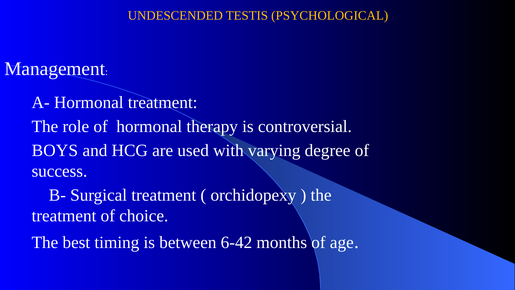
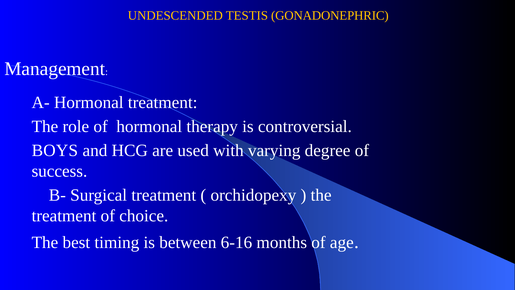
PSYCHOLOGICAL: PSYCHOLOGICAL -> GONADONEPHRIC
6-42: 6-42 -> 6-16
